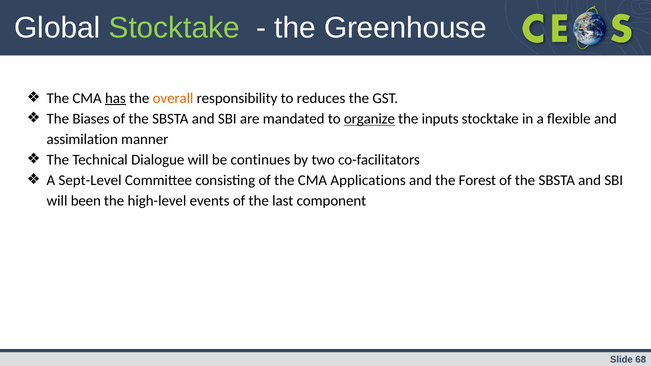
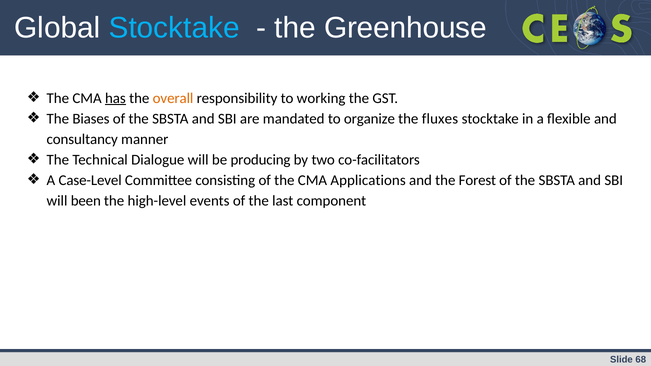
Stocktake at (174, 28) colour: light green -> light blue
reduces: reduces -> working
organize underline: present -> none
inputs: inputs -> fluxes
assimilation: assimilation -> consultancy
continues: continues -> producing
Sept-Level: Sept-Level -> Case-Level
